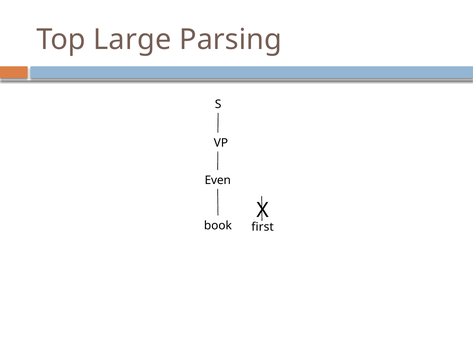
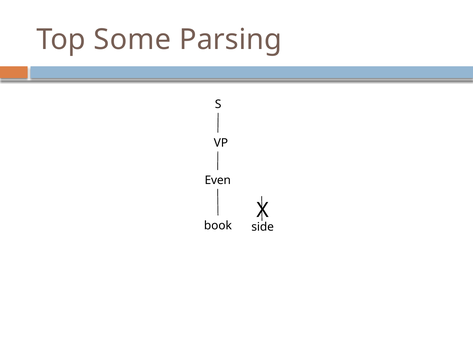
Large: Large -> Some
first: first -> side
